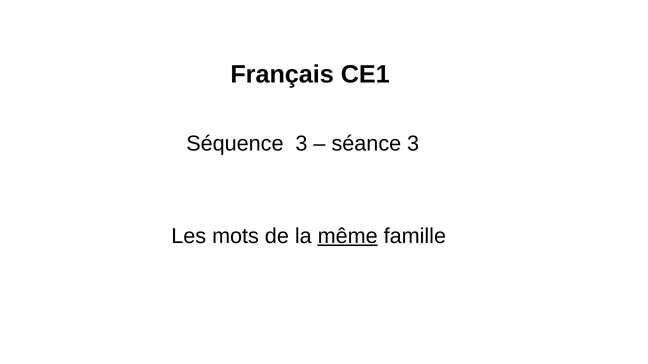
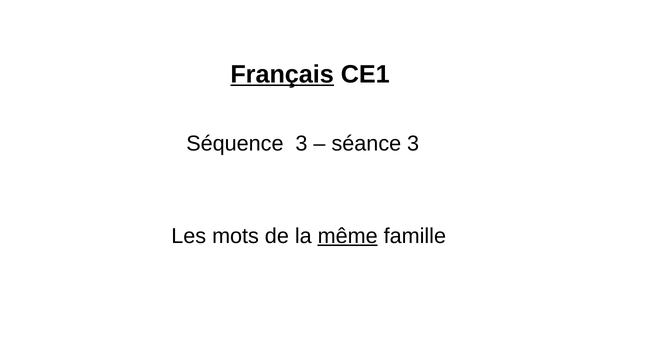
Français underline: none -> present
